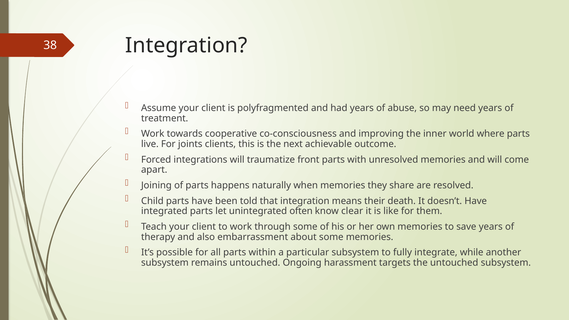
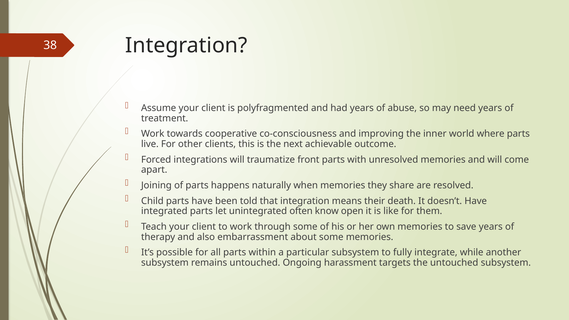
joints: joints -> other
clear: clear -> open
